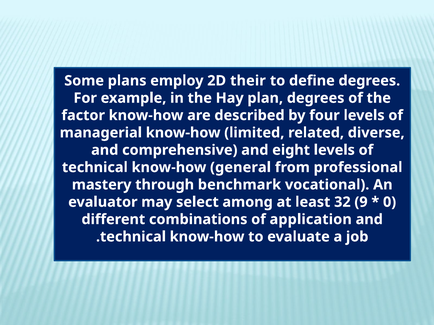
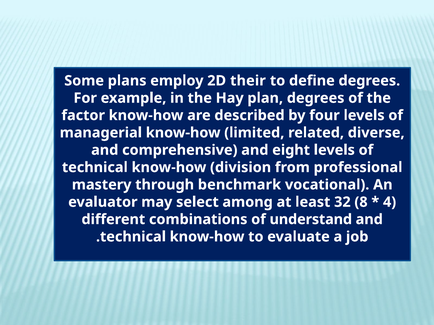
general: general -> division
9: 9 -> 8
0: 0 -> 4
application: application -> understand
